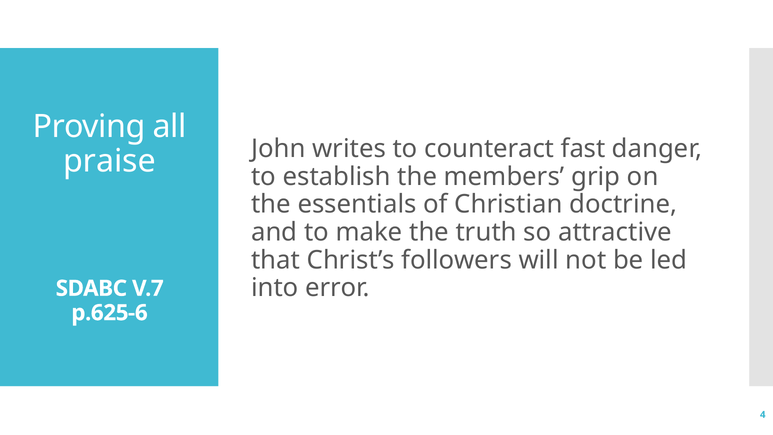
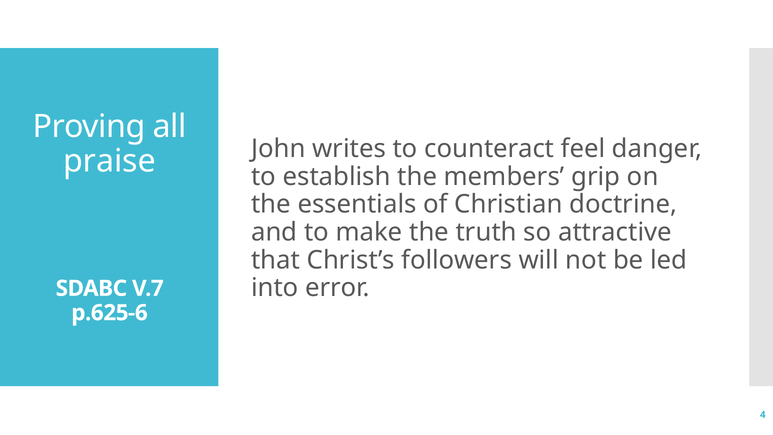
fast: fast -> feel
